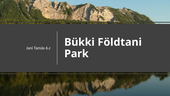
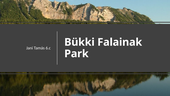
Földtani: Földtani -> Falainak
